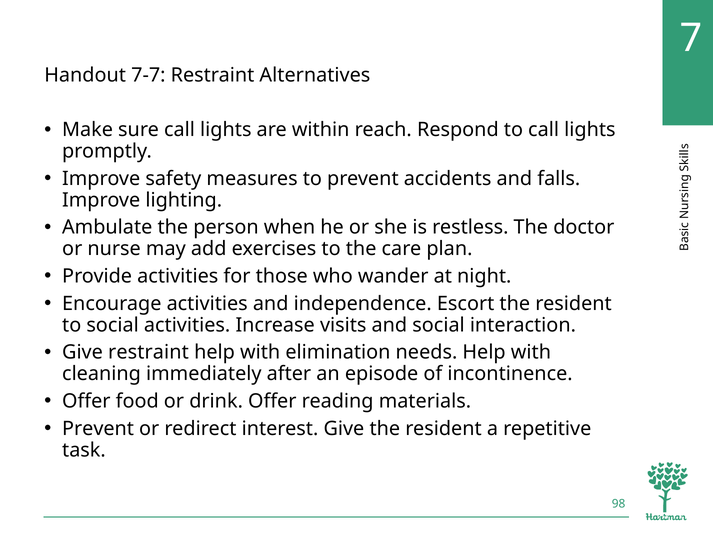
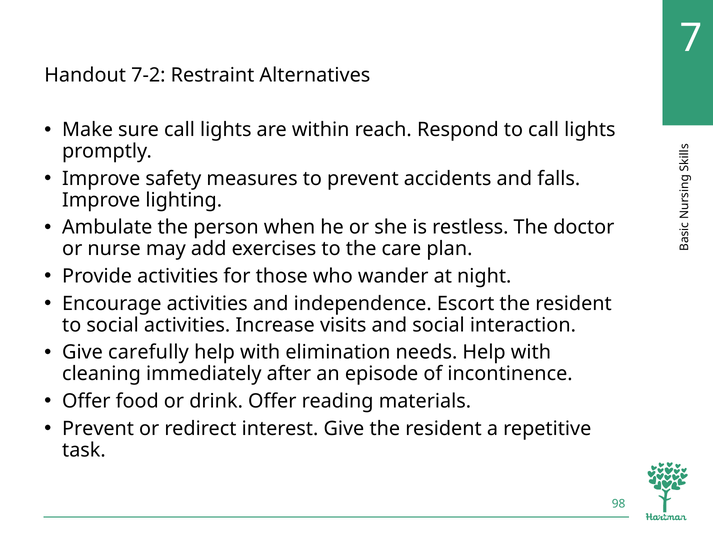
7-7: 7-7 -> 7-2
Give restraint: restraint -> carefully
